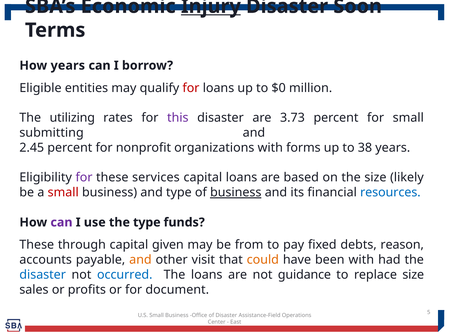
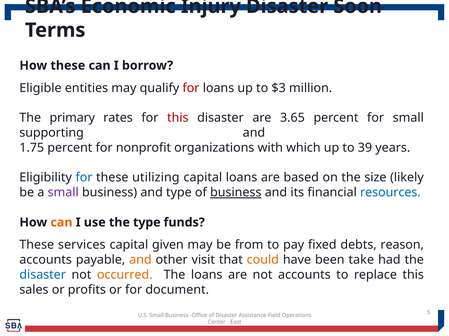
Injury underline: present -> none
How years: years -> these
$0: $0 -> $3
utilizing: utilizing -> primary
this at (178, 118) colour: purple -> red
3.73: 3.73 -> 3.65
submitting: submitting -> supporting
2.45: 2.45 -> 1.75
forms: forms -> which
38: 38 -> 39
for at (84, 178) colour: purple -> blue
services: services -> utilizing
small at (63, 193) colour: red -> purple
can at (61, 223) colour: purple -> orange
through: through -> services
been with: with -> take
occurred colour: blue -> orange
not guidance: guidance -> accounts
replace size: size -> this
